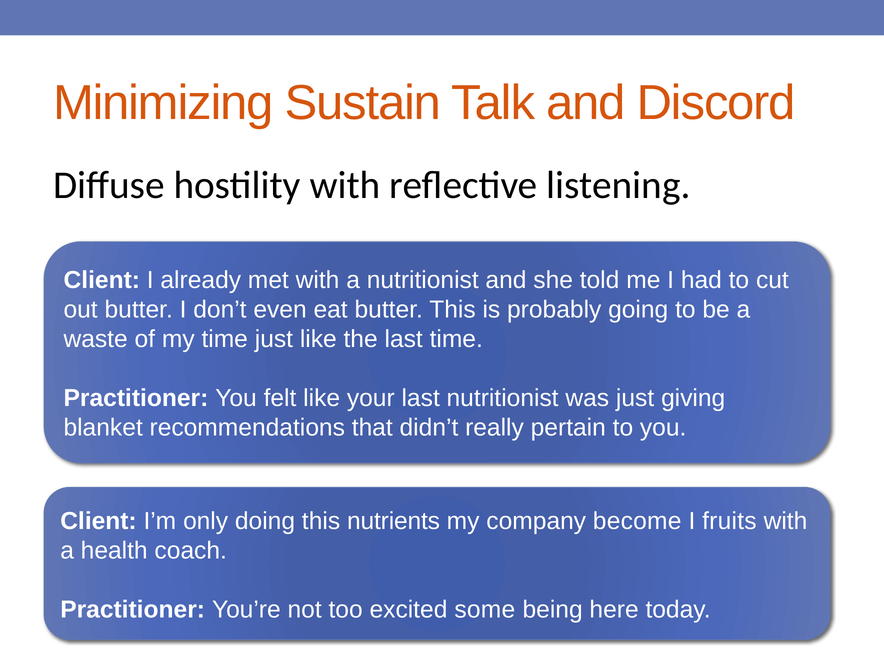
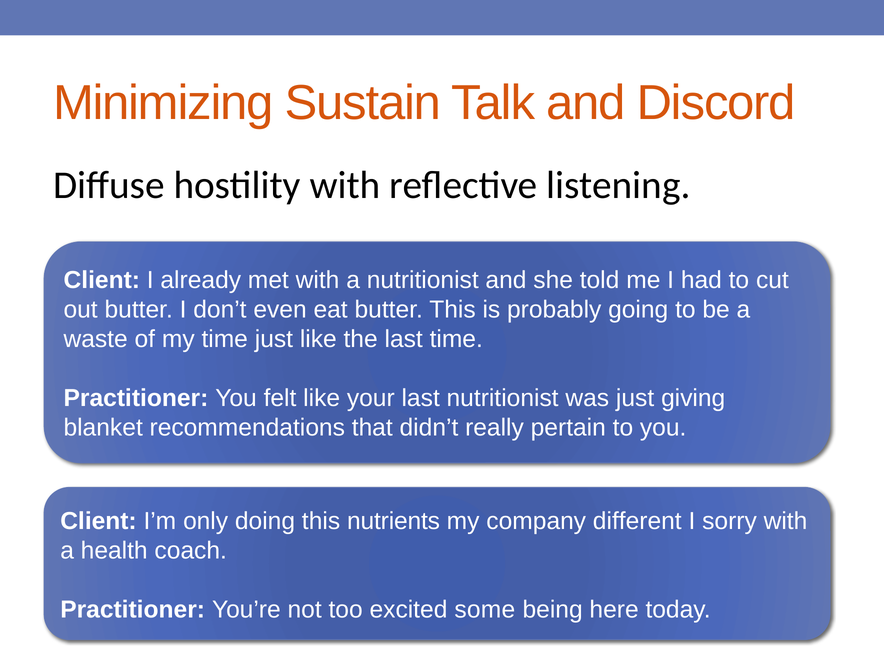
become: become -> different
fruits: fruits -> sorry
